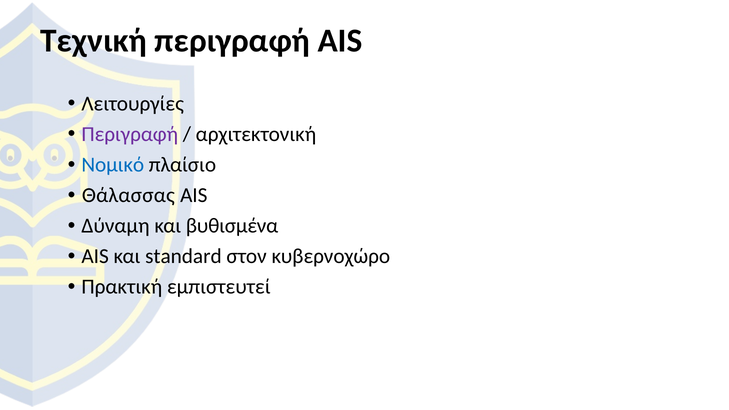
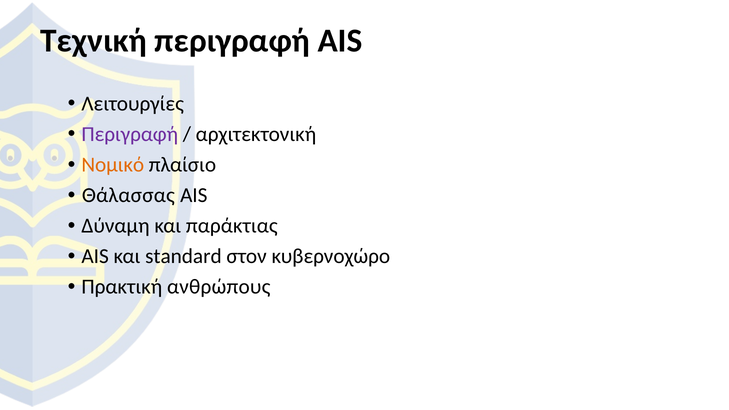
Νομικό colour: blue -> orange
βυθισμένα: βυθισμένα -> παράκτιας
εμπιστευτεί: εμπιστευτεί -> ανθρώπους
